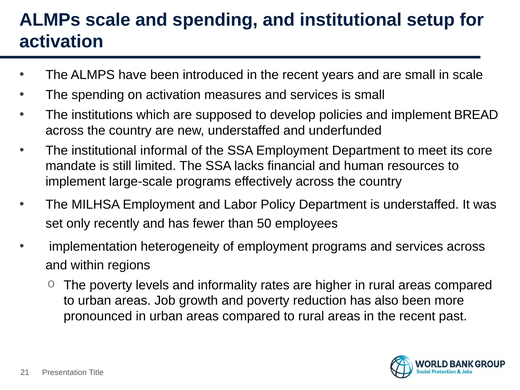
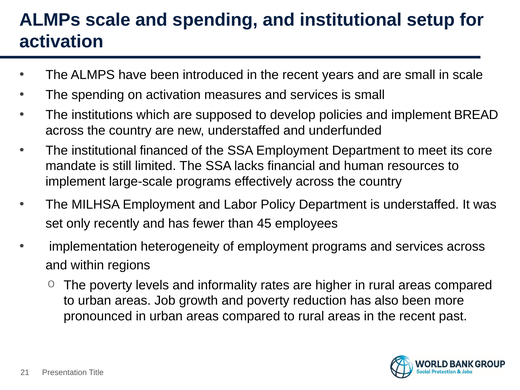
informal: informal -> financed
50: 50 -> 45
